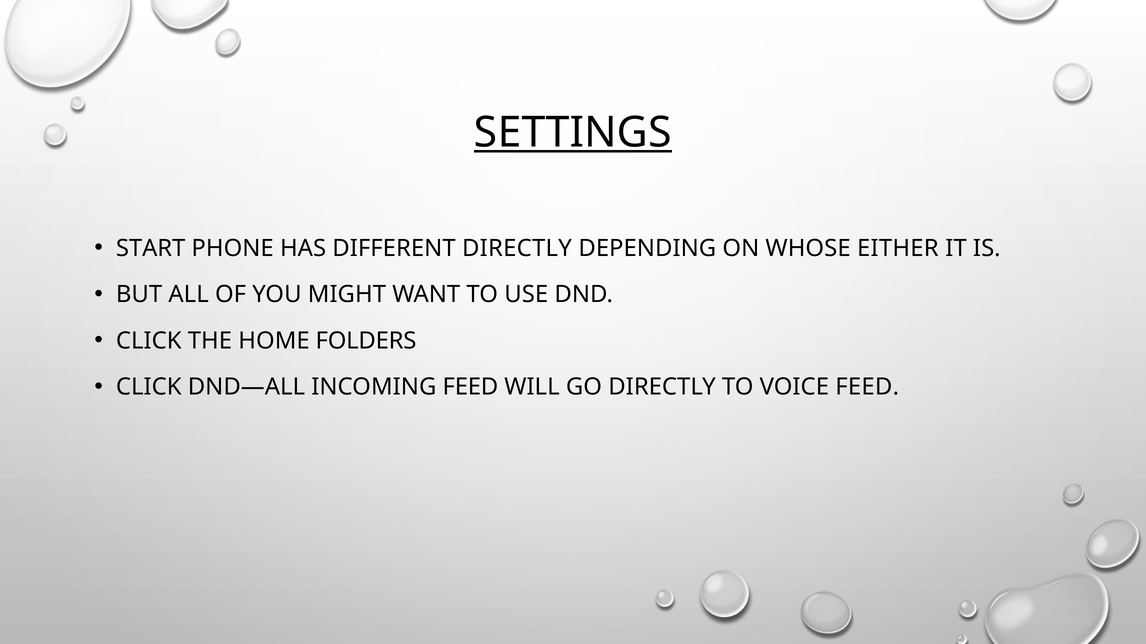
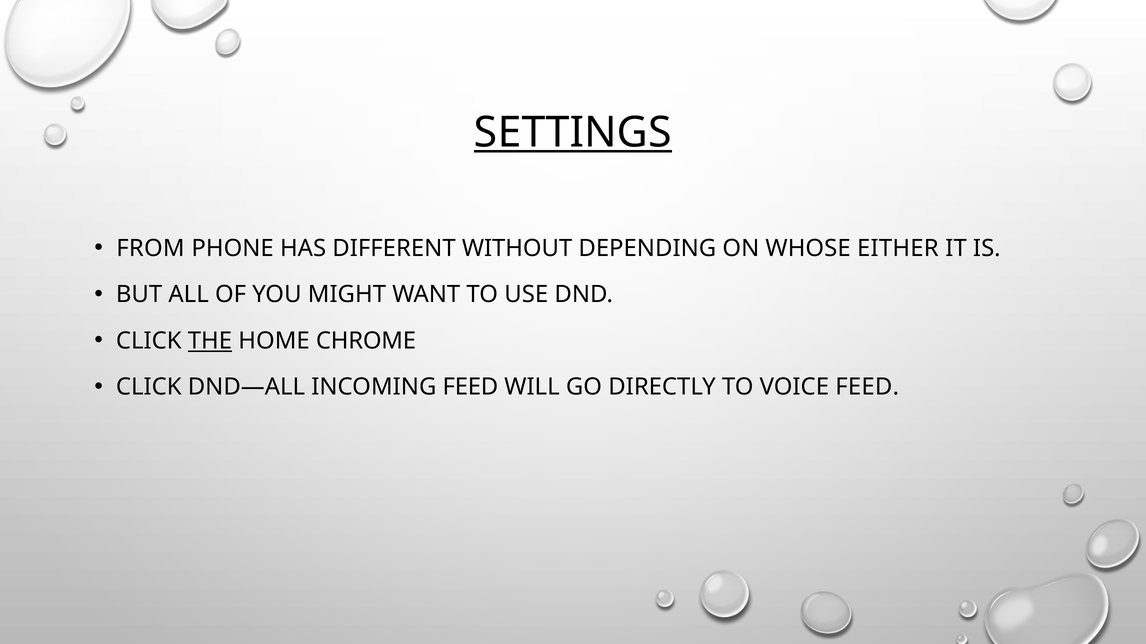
START: START -> FROM
DIFFERENT DIRECTLY: DIRECTLY -> WITHOUT
THE underline: none -> present
FOLDERS: FOLDERS -> CHROME
